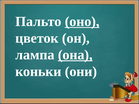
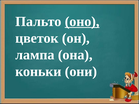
она underline: present -> none
